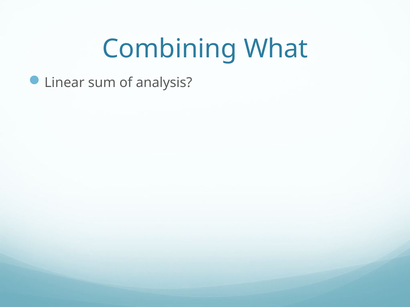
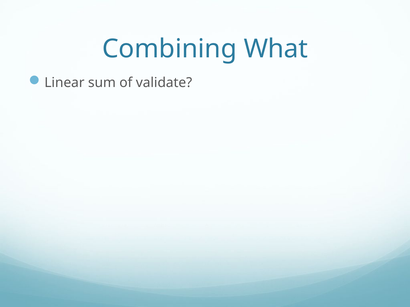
analysis: analysis -> validate
